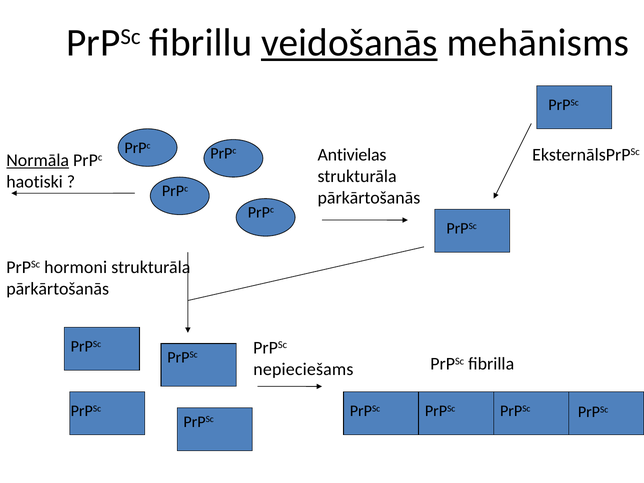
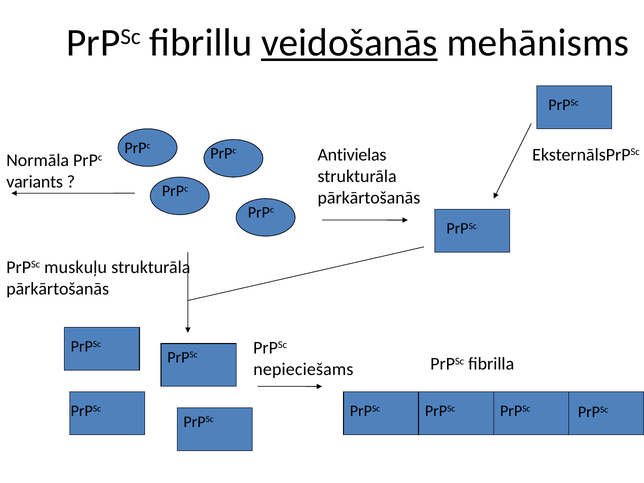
Normāla underline: present -> none
haotiski: haotiski -> variants
hormoni: hormoni -> muskuļu
